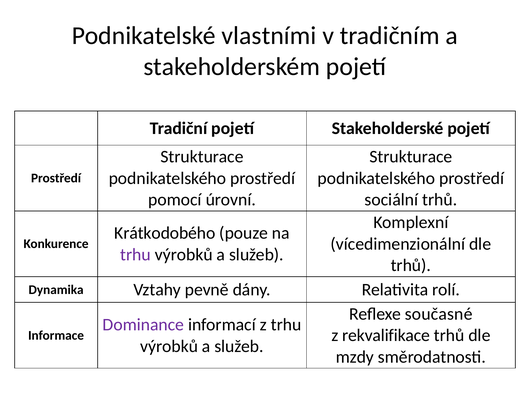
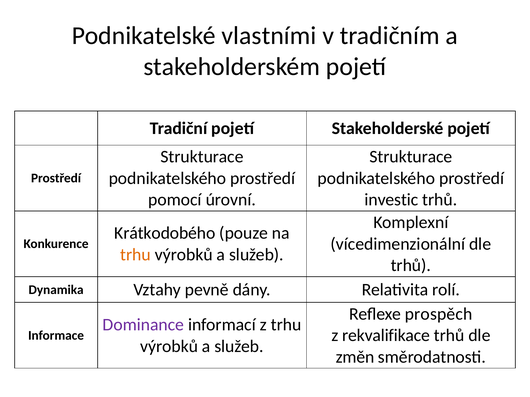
sociální: sociální -> investic
trhu at (136, 255) colour: purple -> orange
současné: současné -> prospěch
mzdy: mzdy -> změn
